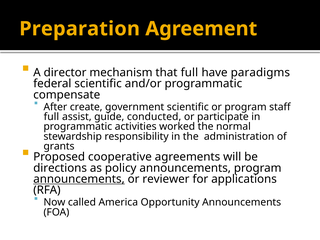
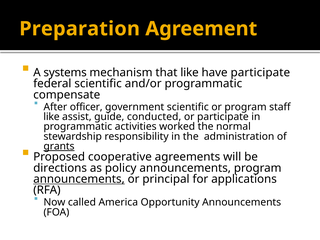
director: director -> systems
that full: full -> like
have paradigms: paradigms -> participate
create: create -> officer
full at (51, 117): full -> like
grants underline: none -> present
reviewer: reviewer -> principal
